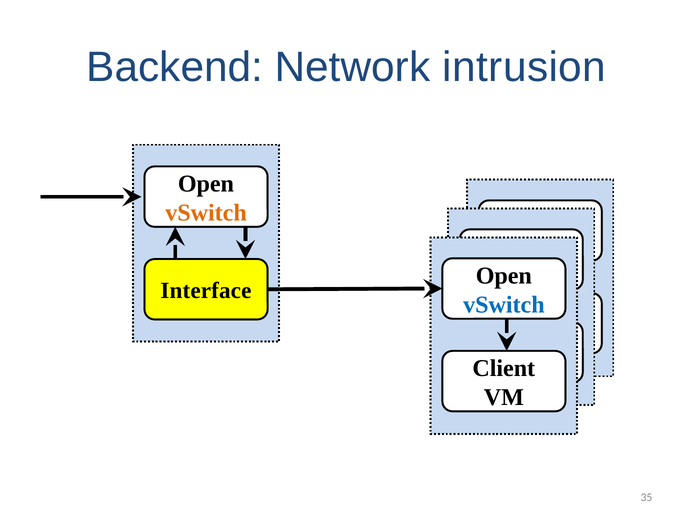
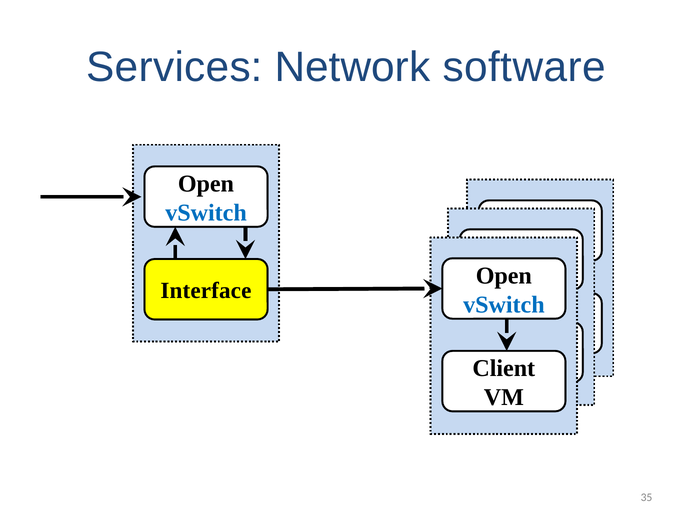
Backend: Backend -> Services
intrusion: intrusion -> software
vSwitch at (206, 213) colour: orange -> blue
